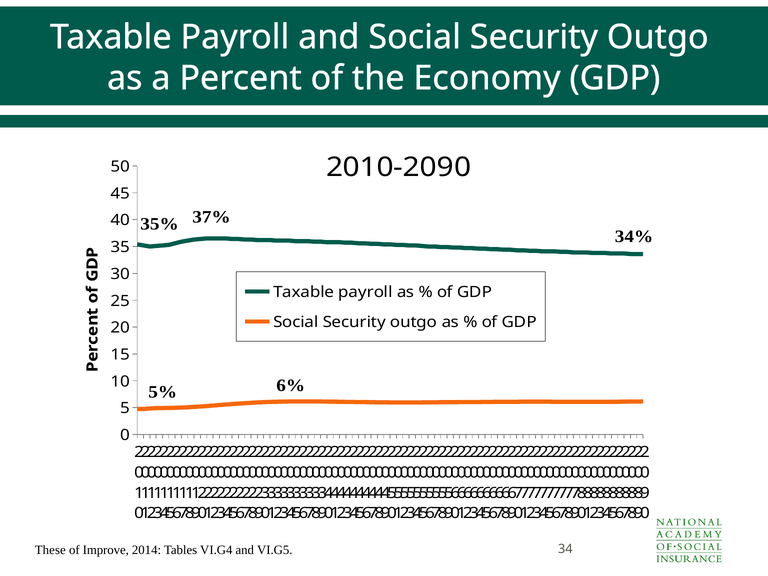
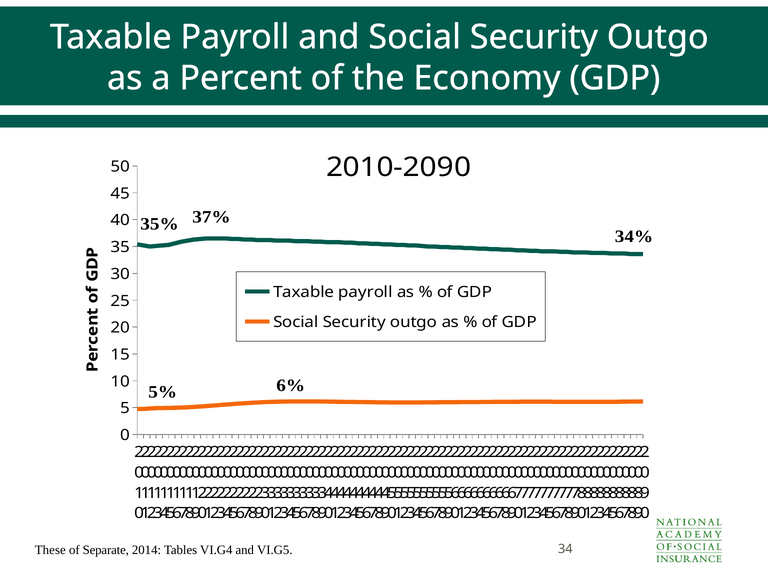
Improve: Improve -> Separate
